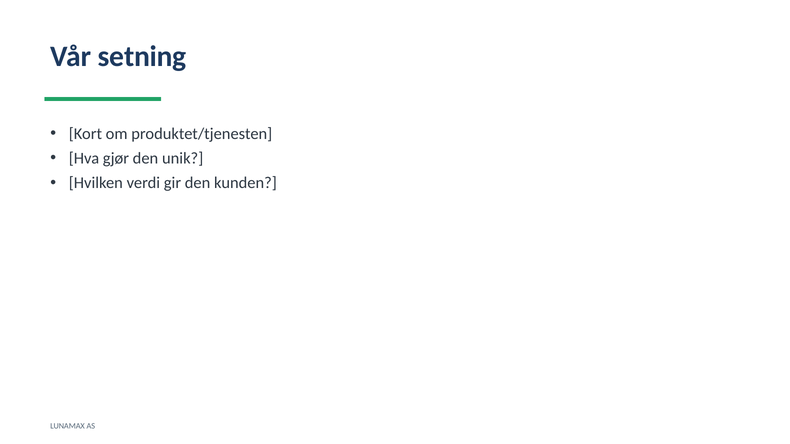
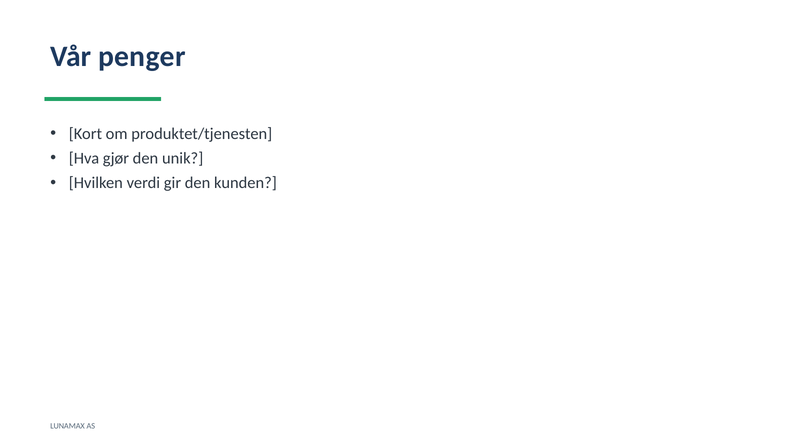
setning: setning -> penger
